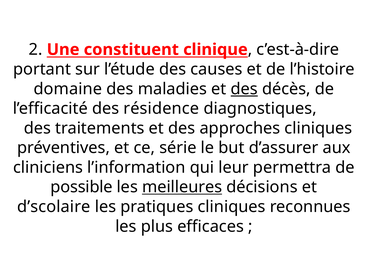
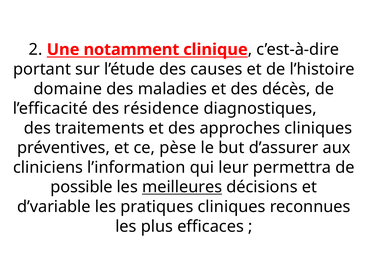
constituent: constituent -> notamment
des at (244, 89) underline: present -> none
série: série -> pèse
d’scolaire: d’scolaire -> d’variable
